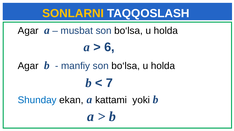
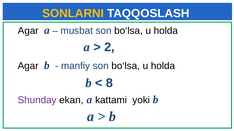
6: 6 -> 2
7: 7 -> 8
Shunday colour: blue -> purple
